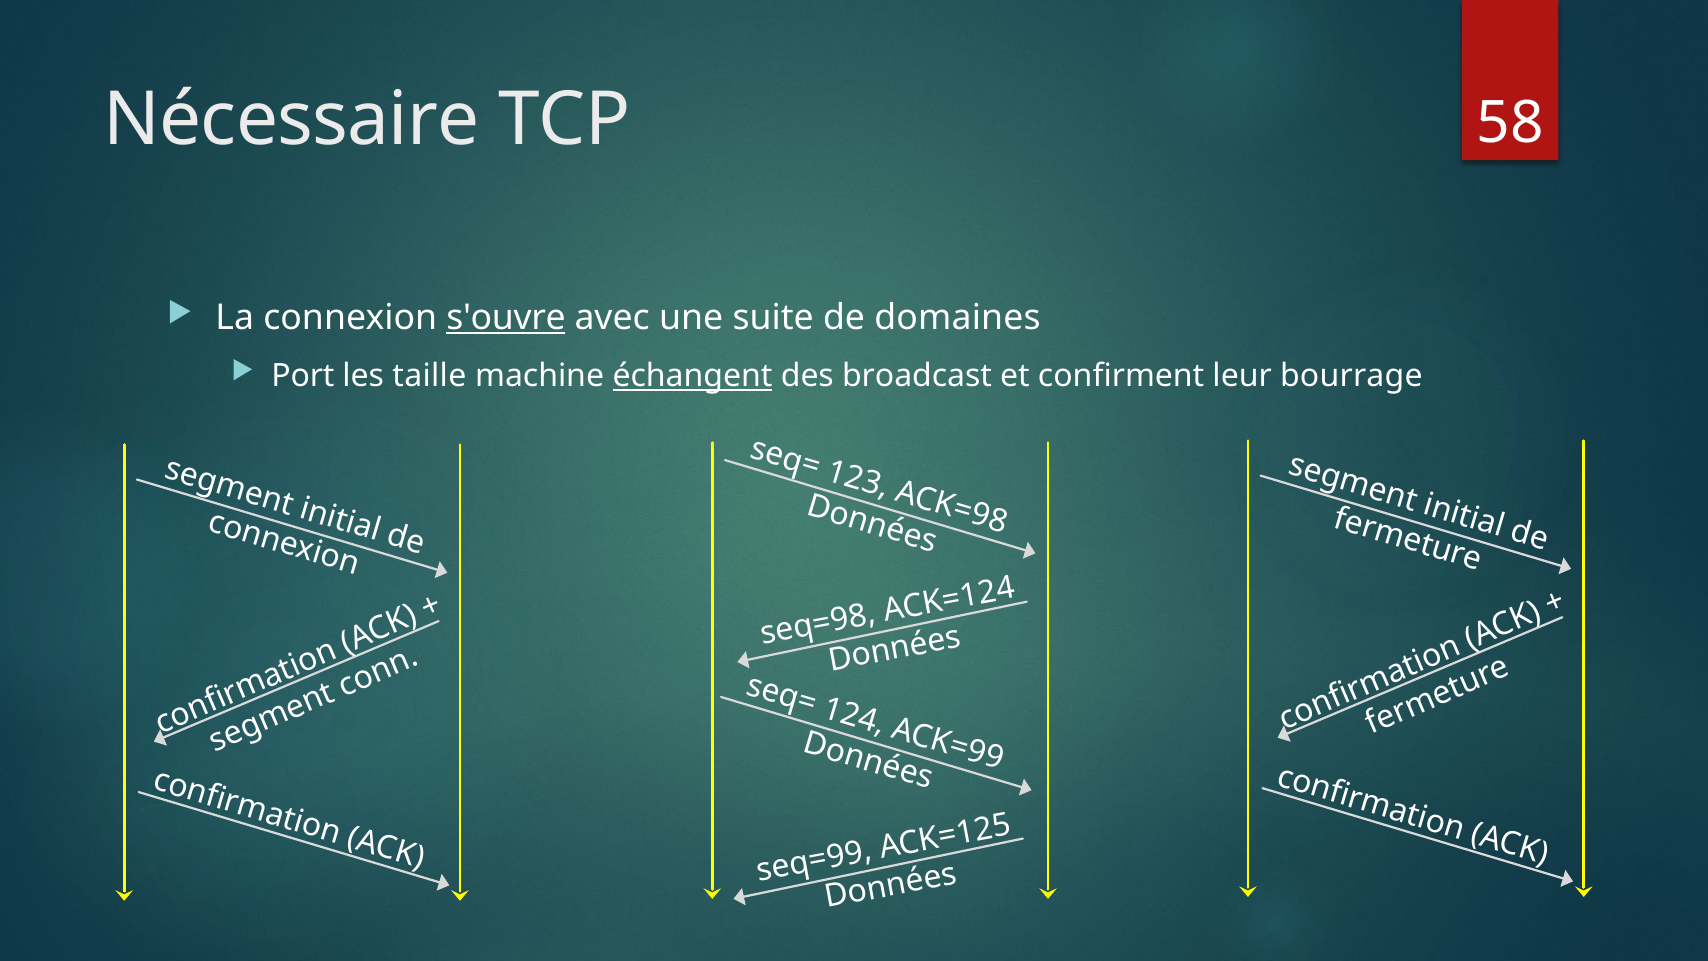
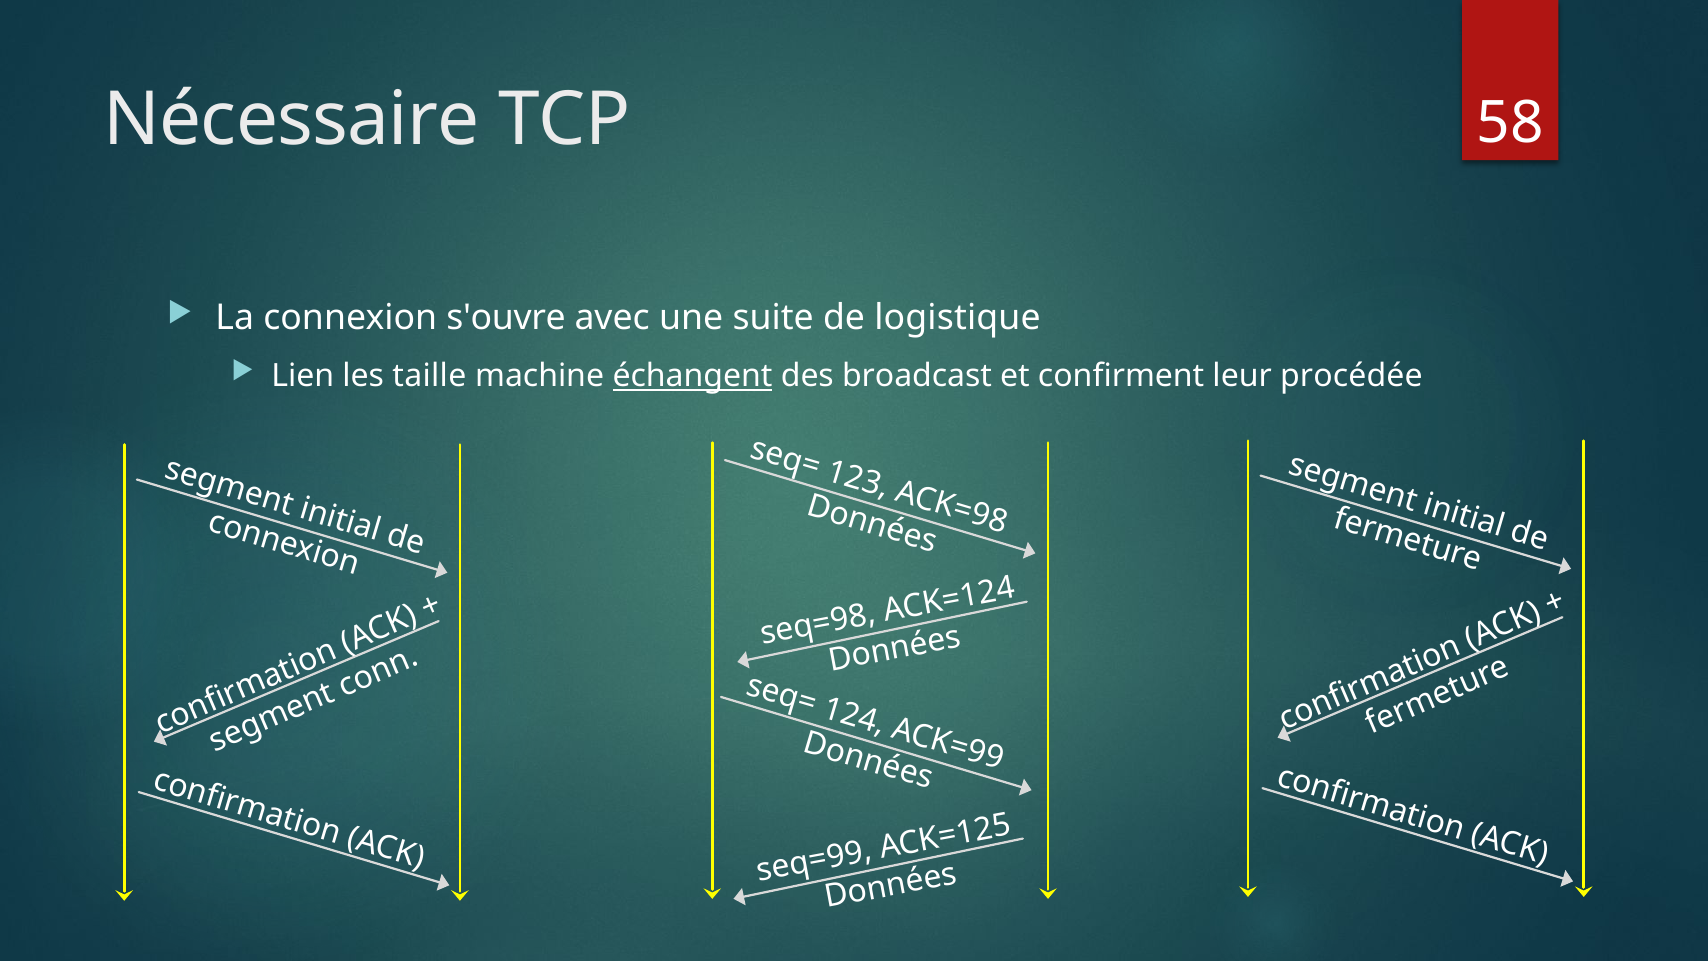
s'ouvre underline: present -> none
domaines: domaines -> logistique
Port: Port -> Lien
bourrage: bourrage -> procédée
